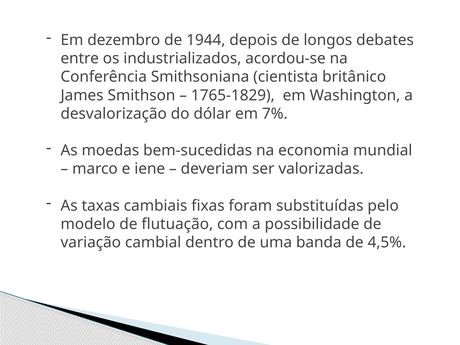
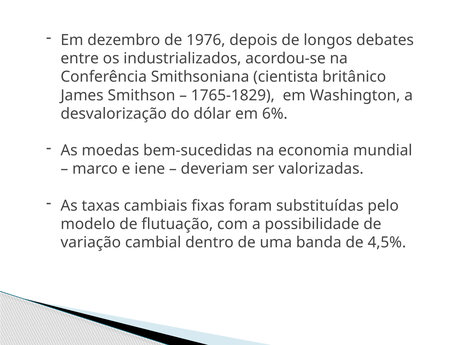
1944: 1944 -> 1976
7%: 7% -> 6%
